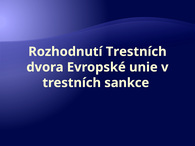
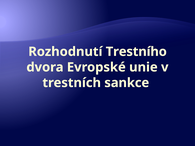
Rozhodnutí Trestních: Trestních -> Trestního
